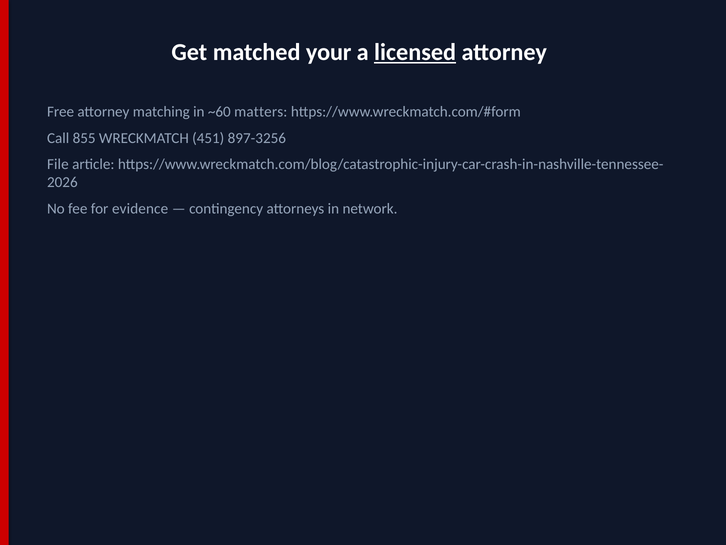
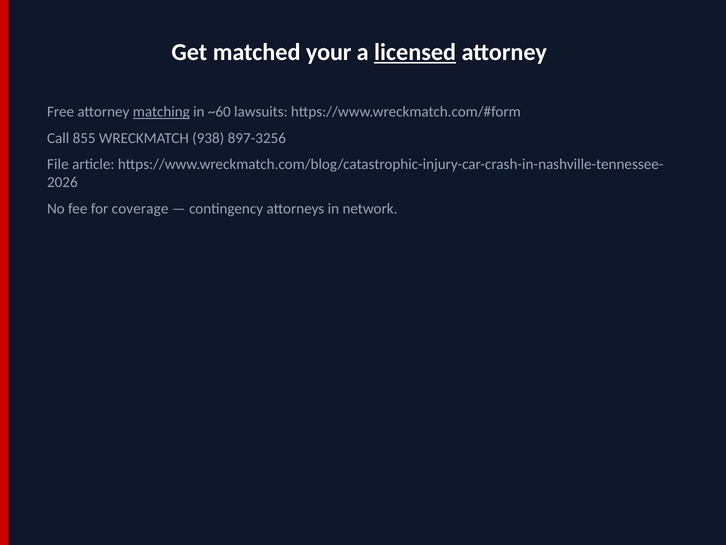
matching underline: none -> present
matters: matters -> lawsuits
451: 451 -> 938
evidence: evidence -> coverage
